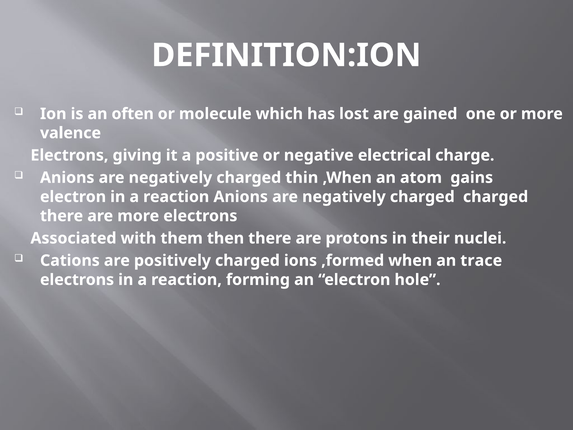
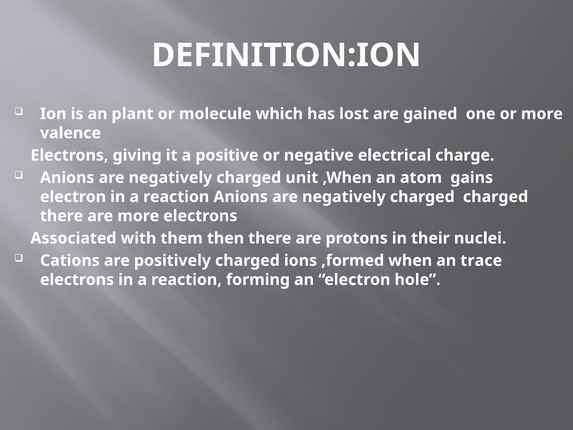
often: often -> plant
thin: thin -> unit
